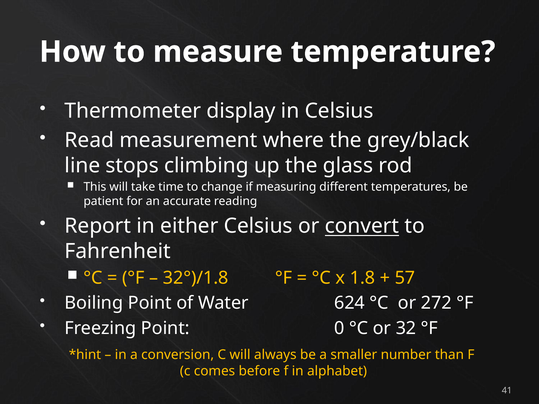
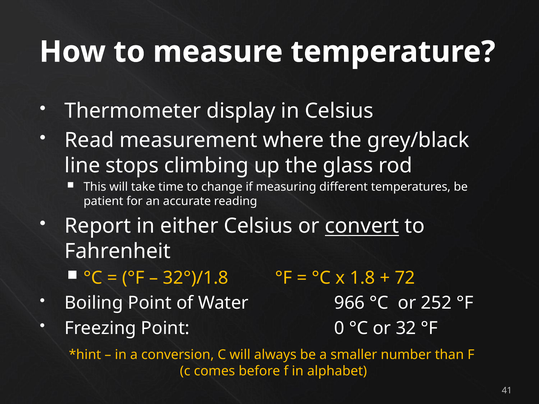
57: 57 -> 72
624: 624 -> 966
272: 272 -> 252
